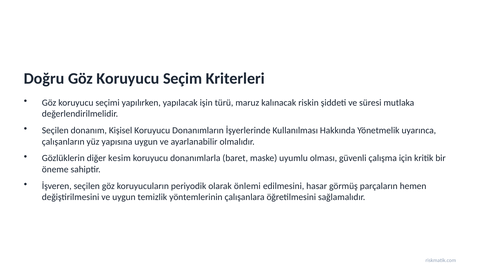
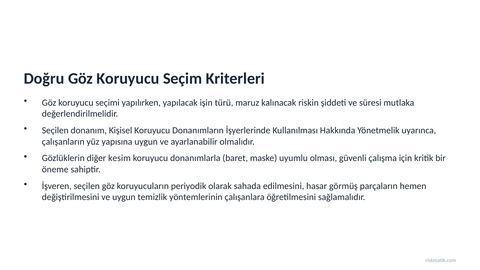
önlemi: önlemi -> sahada
